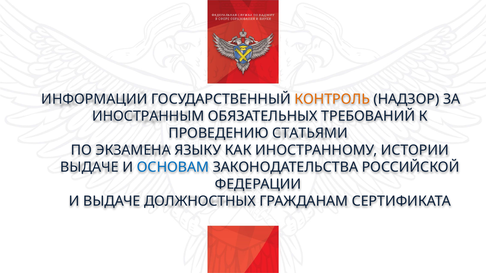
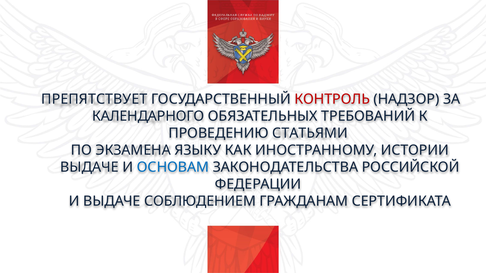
ИНФОРМАЦИИ: ИНФОРМАЦИИ -> ПРЕПЯТСТВУЕТ
КОНТРОЛЬ colour: orange -> red
ИНОСТРАННЫМ: ИНОСТРАННЫМ -> КАЛЕНДАРНОГО
ДОЛЖНОСТНЫХ: ДОЛЖНОСТНЫХ -> СОБЛЮДЕНИЕМ
